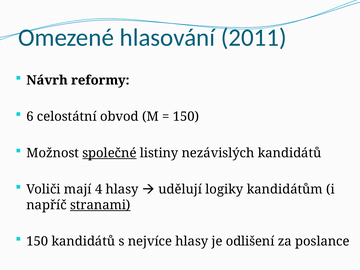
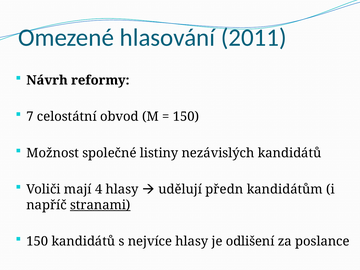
6: 6 -> 7
společné underline: present -> none
logiky: logiky -> předn
